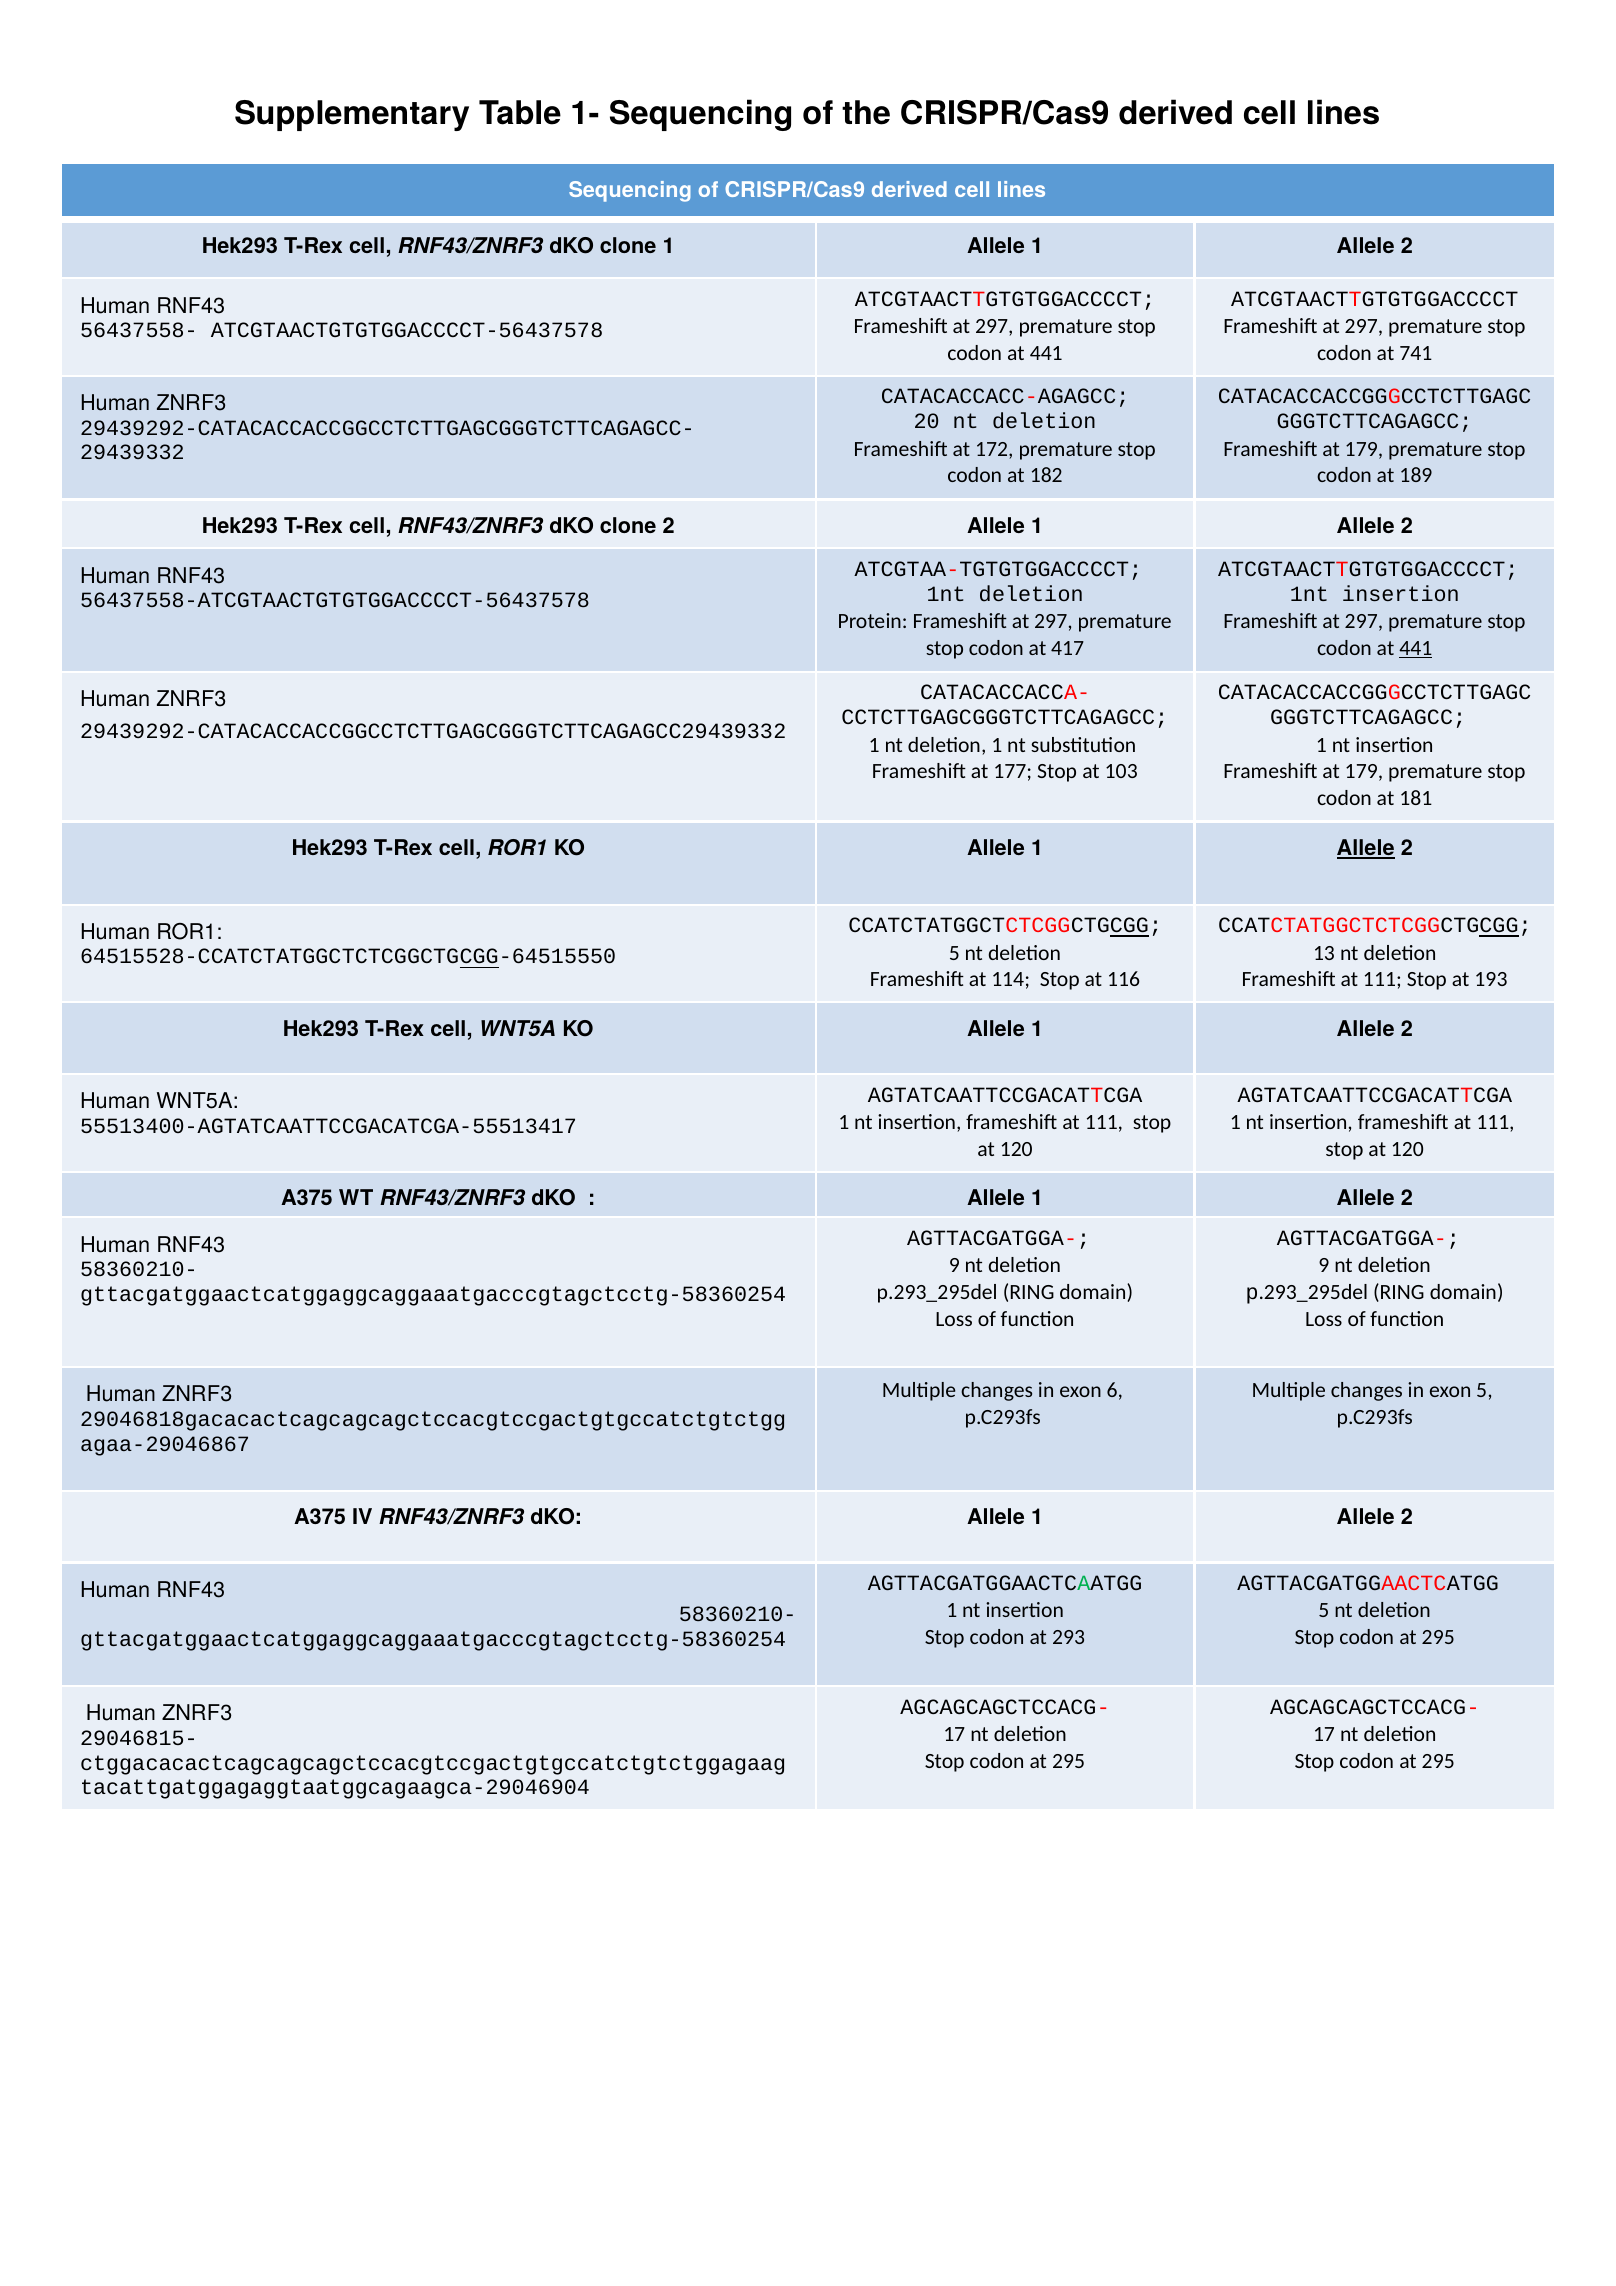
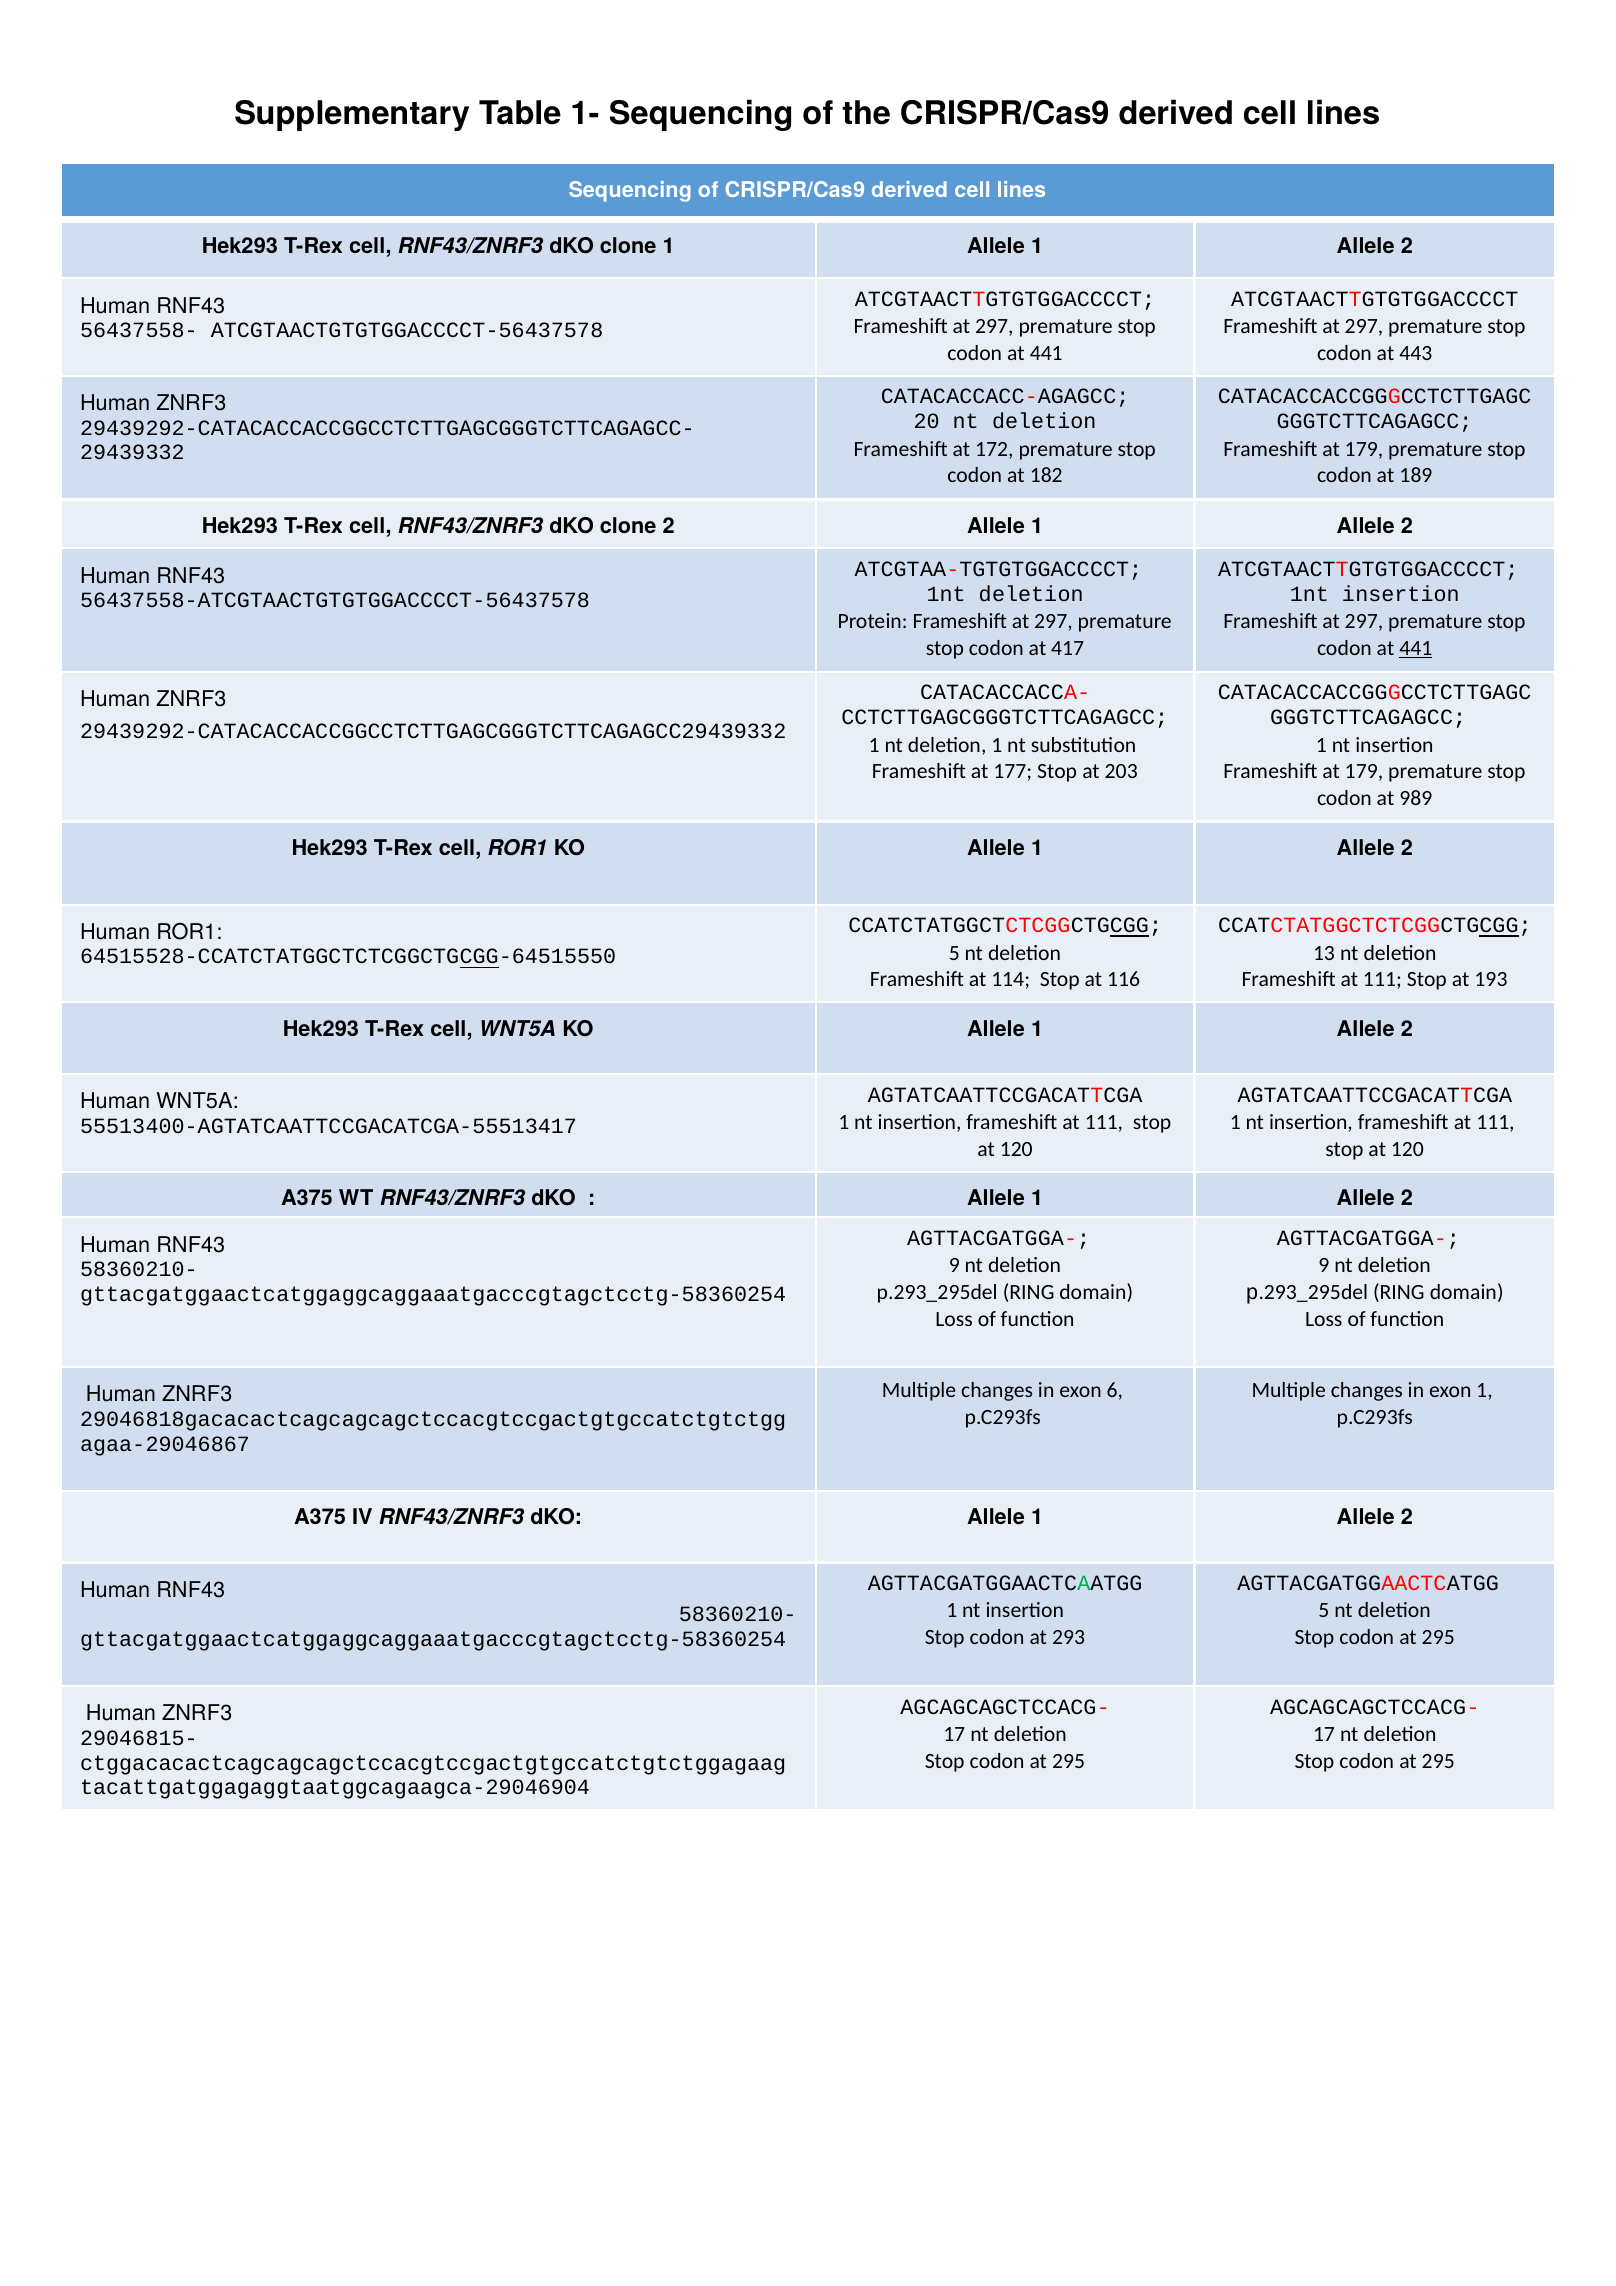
741: 741 -> 443
103: 103 -> 203
181: 181 -> 989
Allele at (1366, 849) underline: present -> none
exon 5: 5 -> 1
